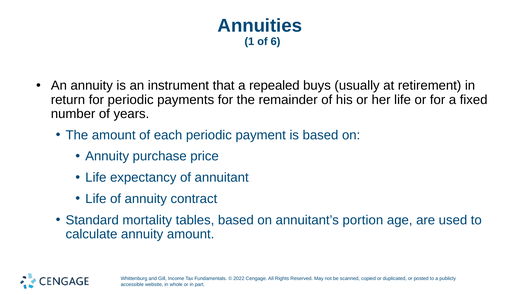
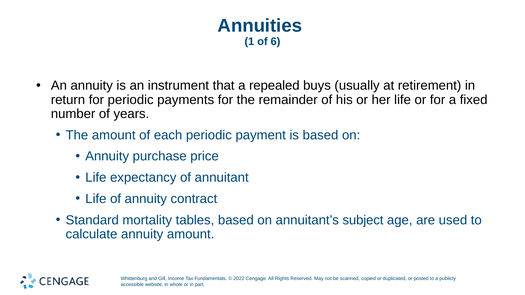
portion: portion -> subject
